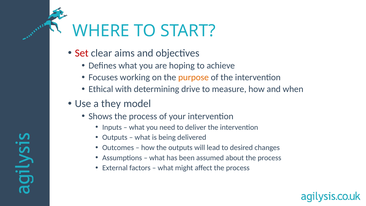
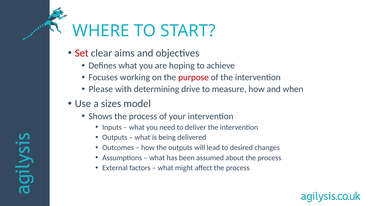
purpose colour: orange -> red
Ethical: Ethical -> Please
they: they -> sizes
